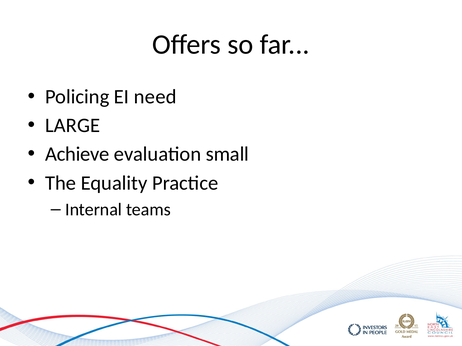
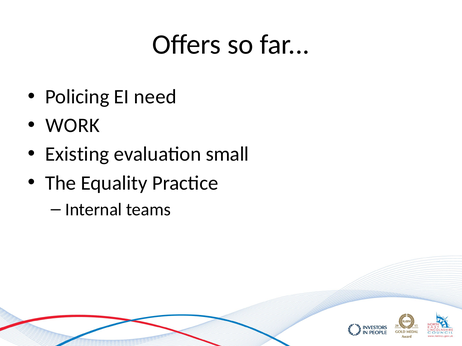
LARGE: LARGE -> WORK
Achieve: Achieve -> Existing
